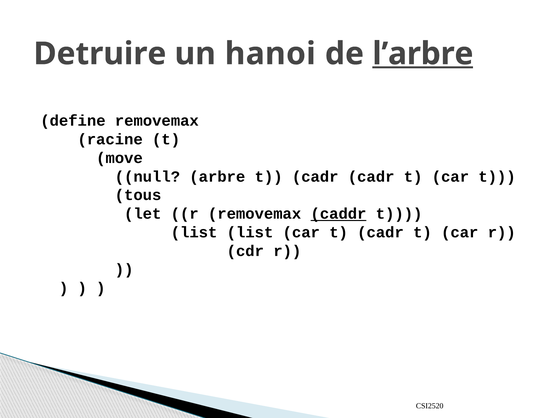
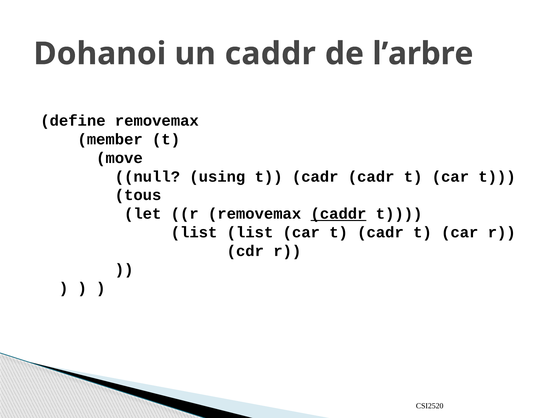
Detruire: Detruire -> Dohanoi
un hanoi: hanoi -> caddr
l’arbre underline: present -> none
racine: racine -> member
arbre: arbre -> using
